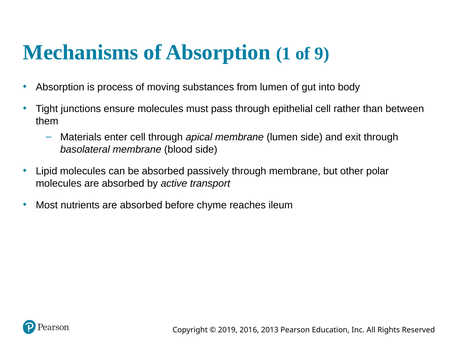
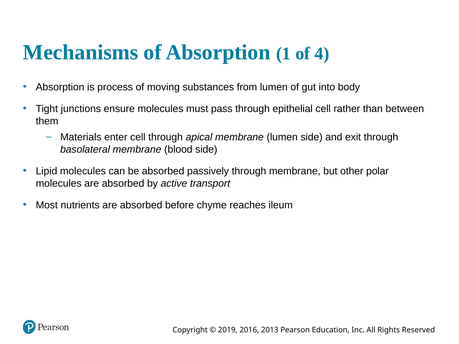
9: 9 -> 4
